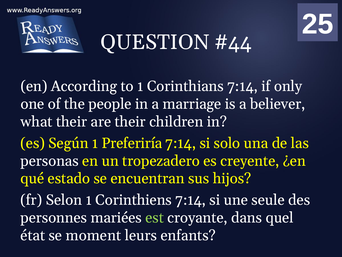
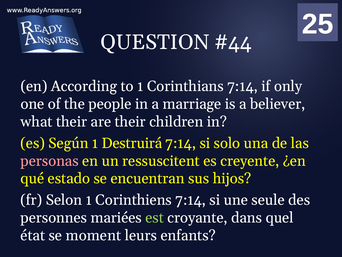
Preferiría: Preferiría -> Destruirá
personas colour: white -> pink
tropezadero: tropezadero -> ressuscitent
